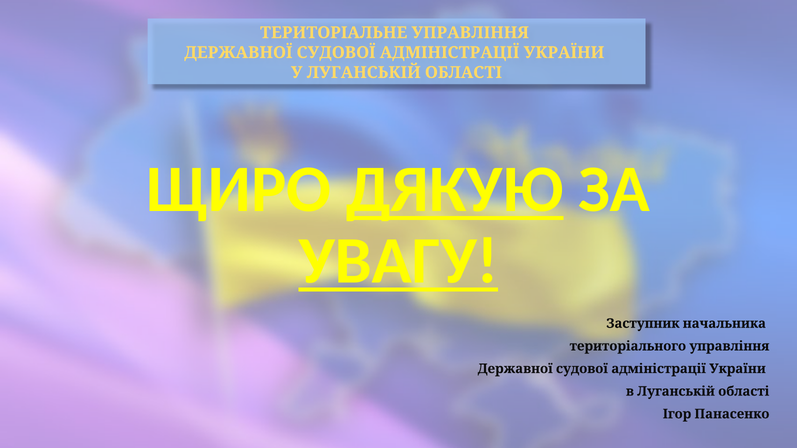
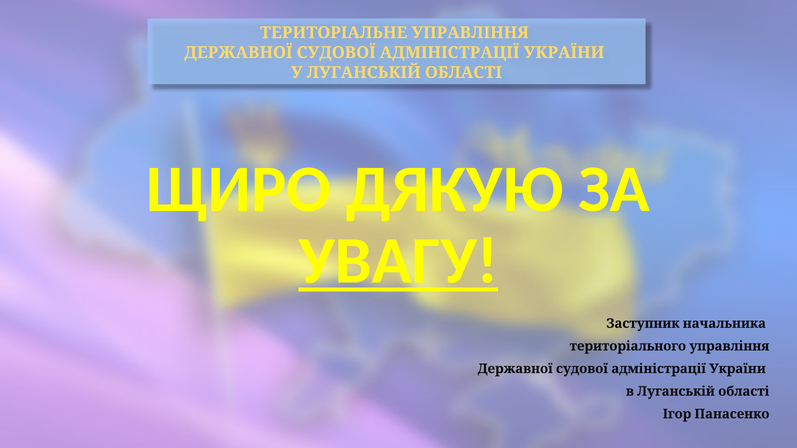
ДЯКУЮ underline: present -> none
